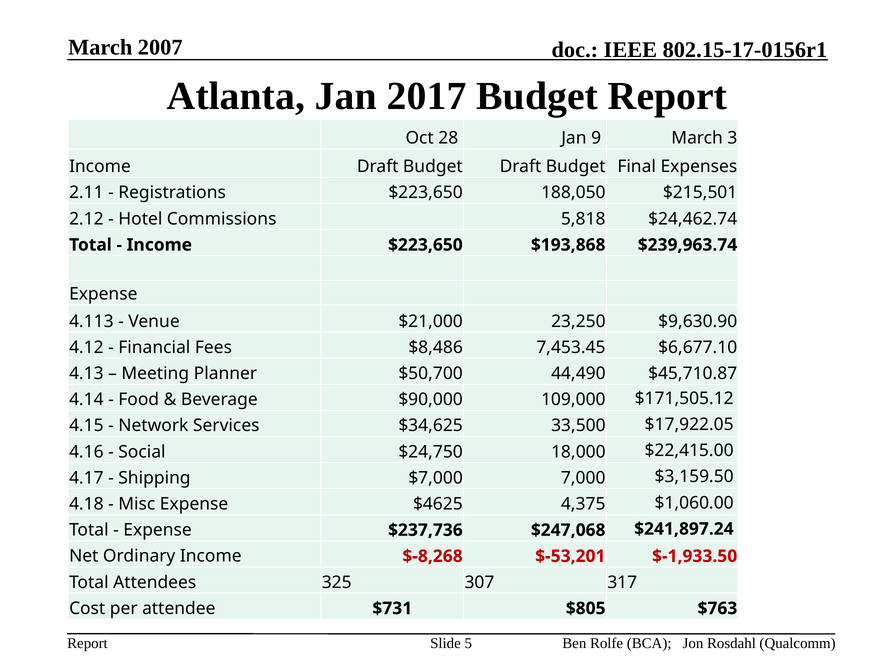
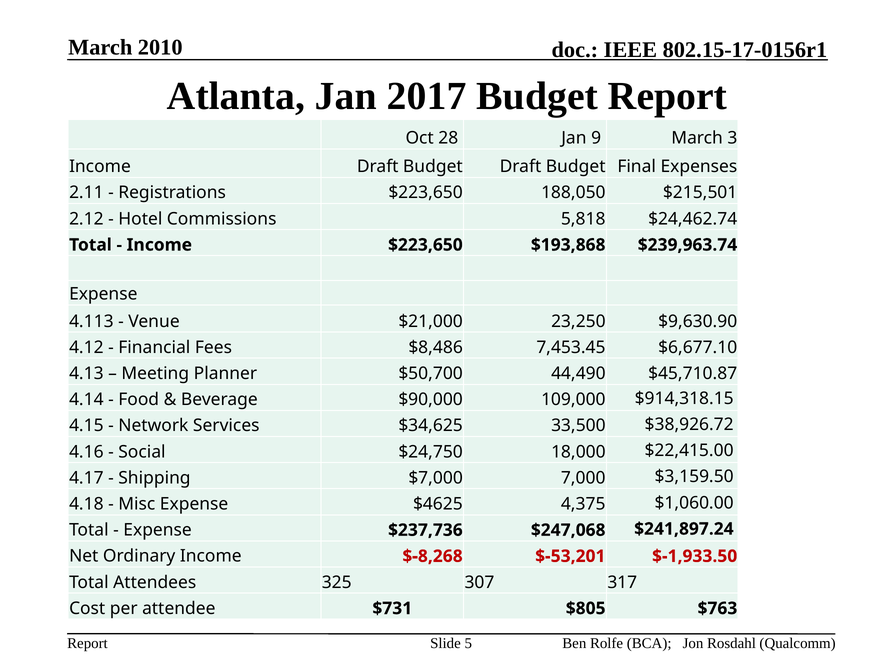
2007: 2007 -> 2010
$171,505.12: $171,505.12 -> $914,318.15
$17,922.05: $17,922.05 -> $38,926.72
